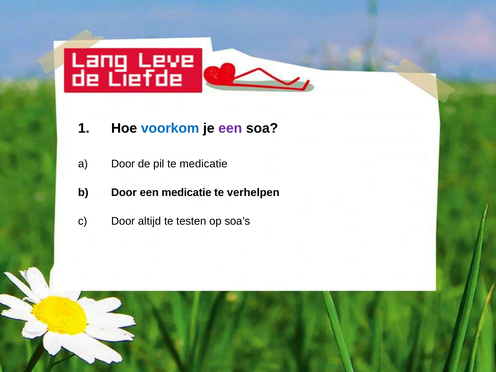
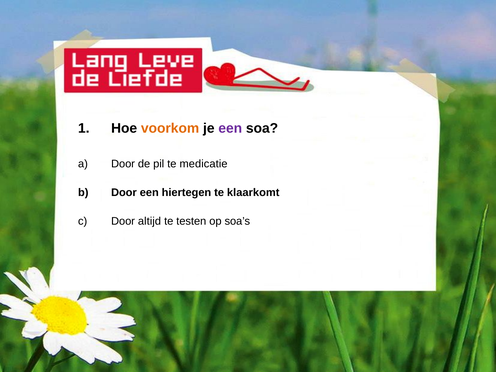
voorkom colour: blue -> orange
een medicatie: medicatie -> hiertegen
verhelpen: verhelpen -> klaarkomt
